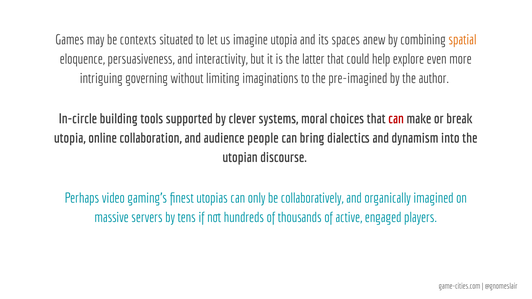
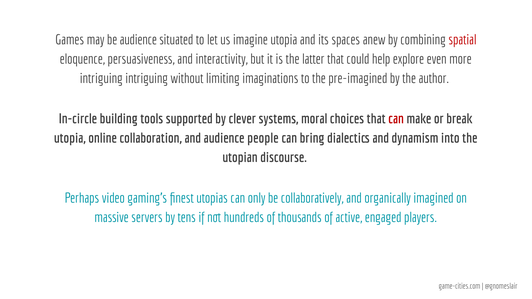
be contexts: contexts -> audience
spatial colour: orange -> red
intriguing governing: governing -> intriguing
